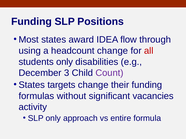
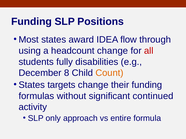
students only: only -> fully
3: 3 -> 8
Count colour: purple -> orange
vacancies: vacancies -> continued
